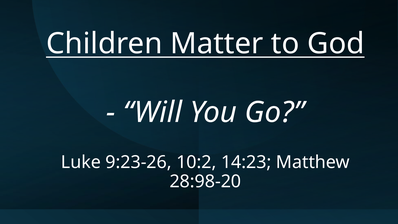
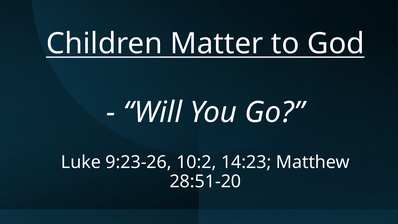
28:98-20: 28:98-20 -> 28:51-20
